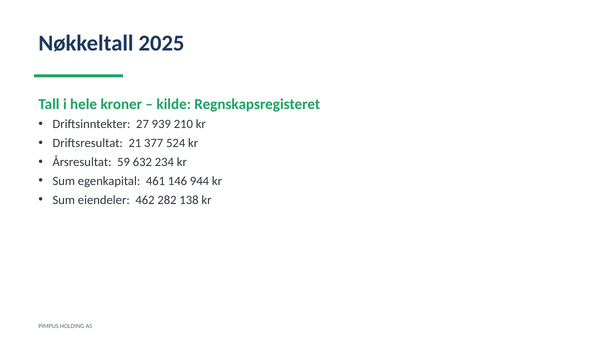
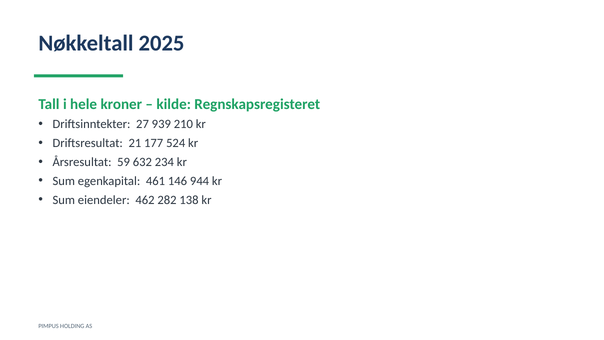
377: 377 -> 177
